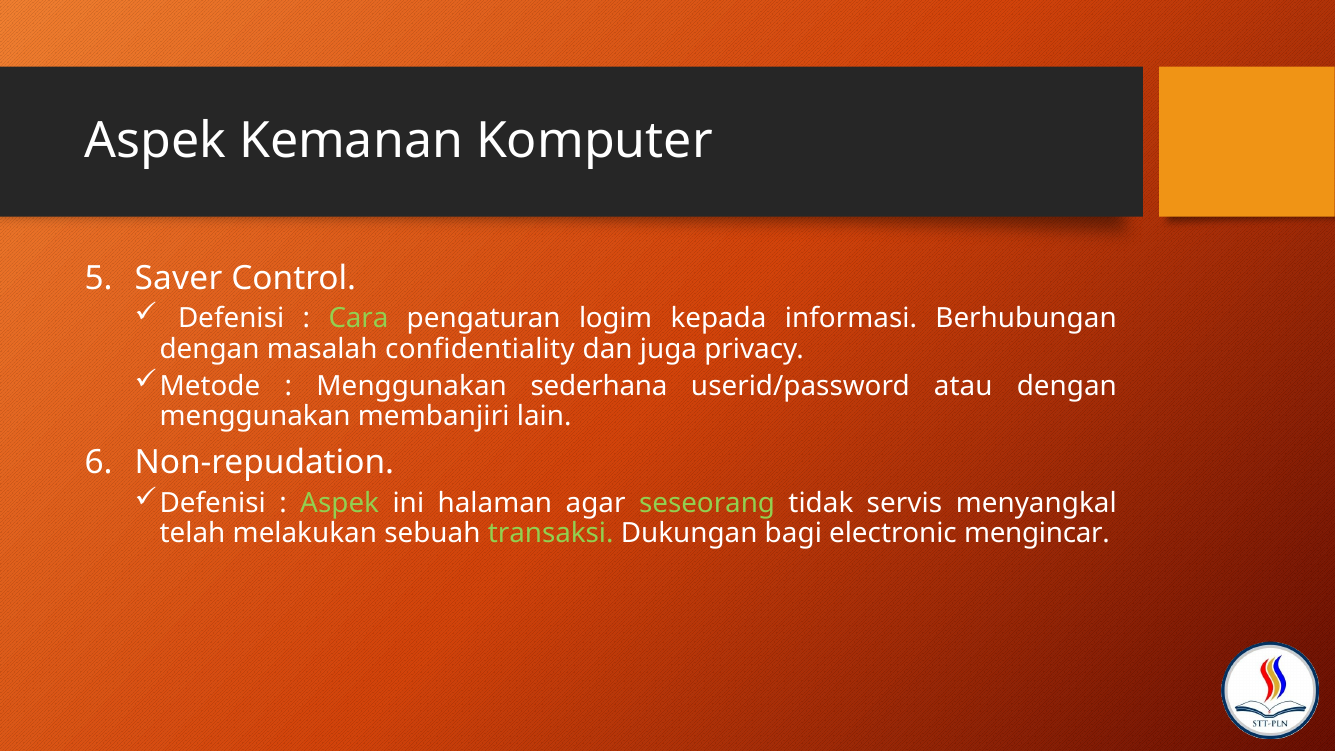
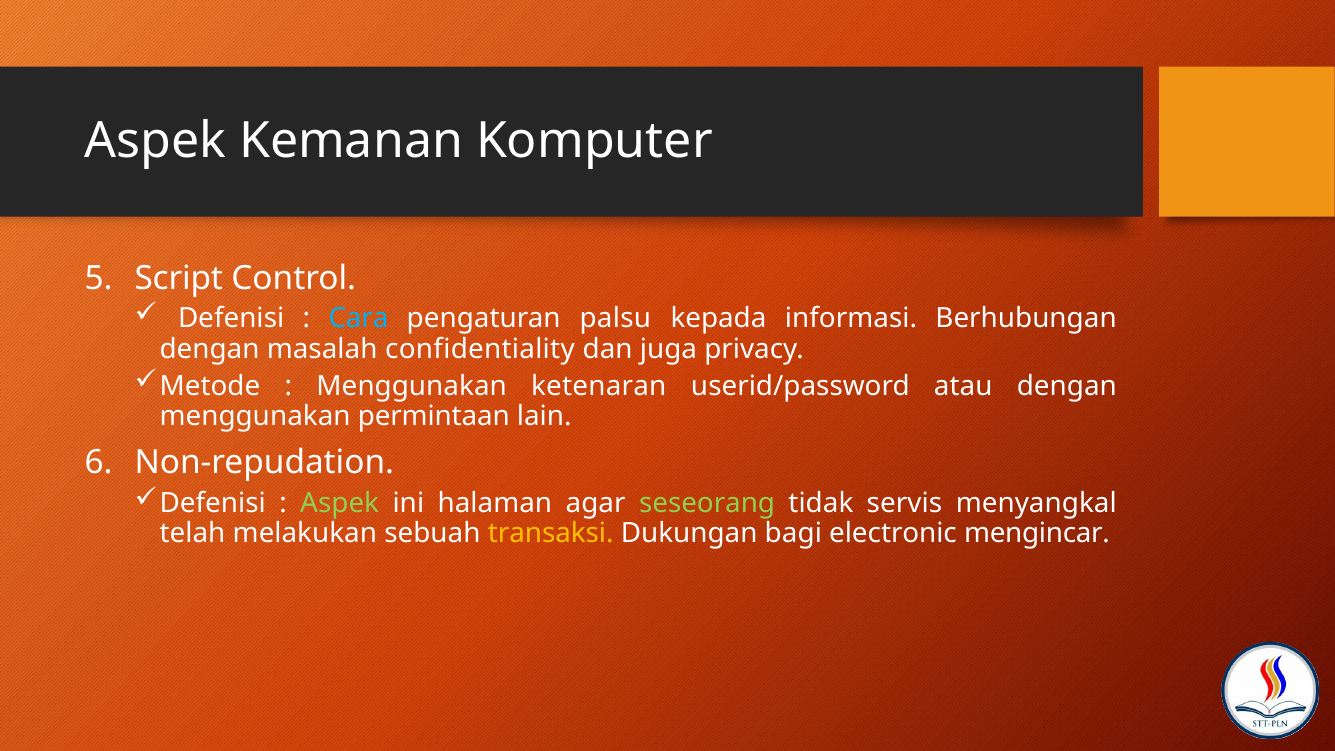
Saver: Saver -> Script
Cara colour: light green -> light blue
logim: logim -> palsu
sederhana: sederhana -> ketenaran
membanjiri: membanjiri -> permintaan
transaksi colour: light green -> yellow
